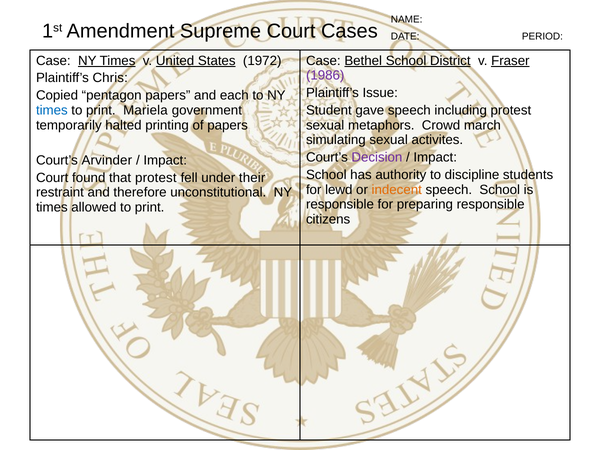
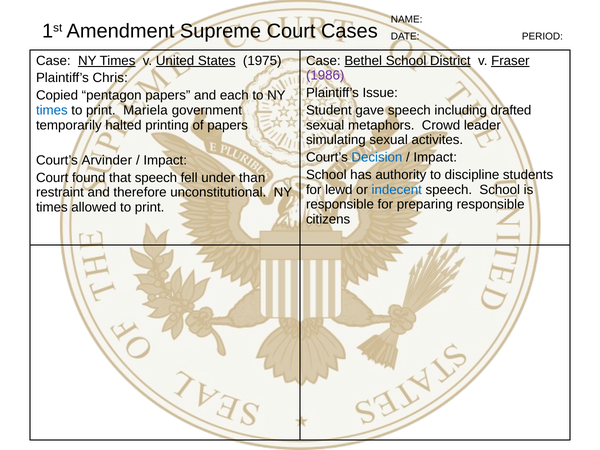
1972: 1972 -> 1975
including protest: protest -> drafted
march: march -> leader
Decision colour: purple -> blue
that protest: protest -> speech
their: their -> than
indecent colour: orange -> blue
